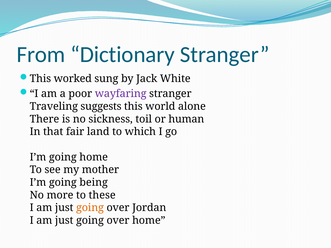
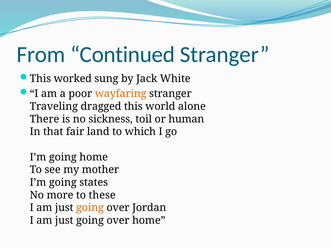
Dictionary: Dictionary -> Continued
wayfaring colour: purple -> orange
suggests: suggests -> dragged
being: being -> states
